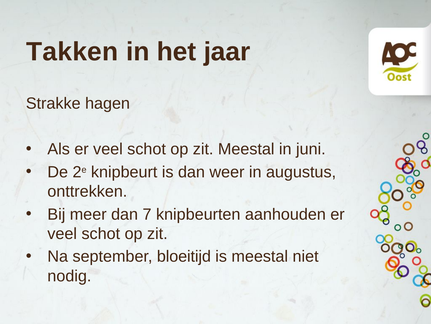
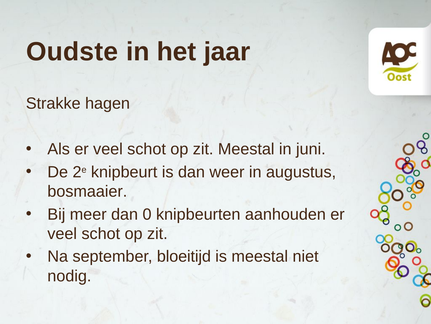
Takken: Takken -> Oudste
onttrekken: onttrekken -> bosmaaier
7: 7 -> 0
